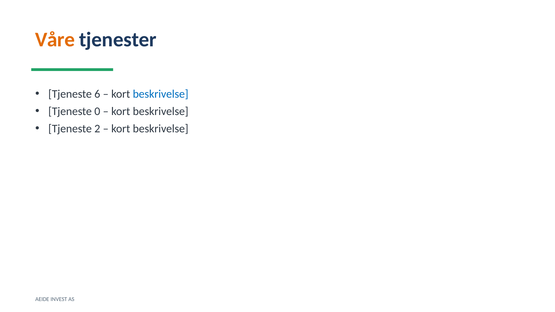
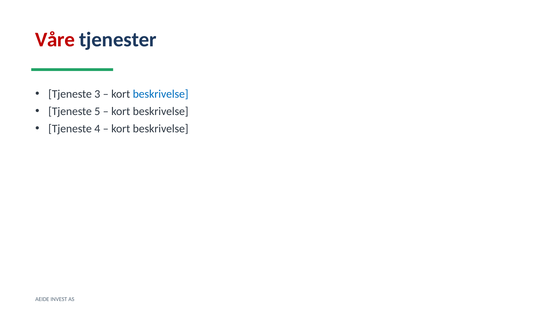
Våre colour: orange -> red
6: 6 -> 3
0: 0 -> 5
2: 2 -> 4
